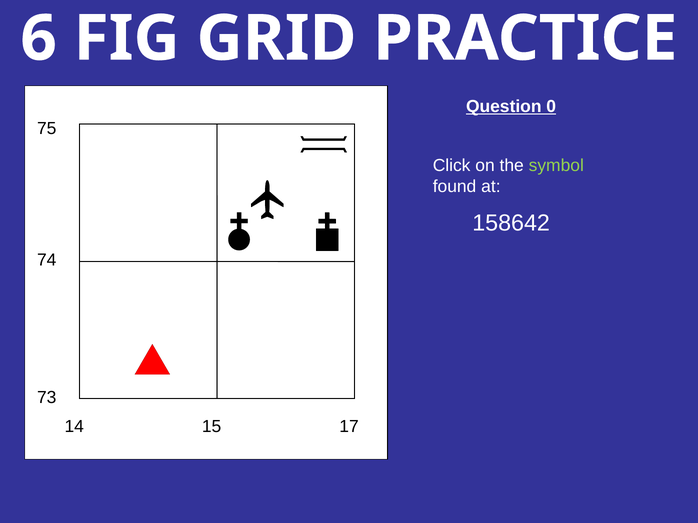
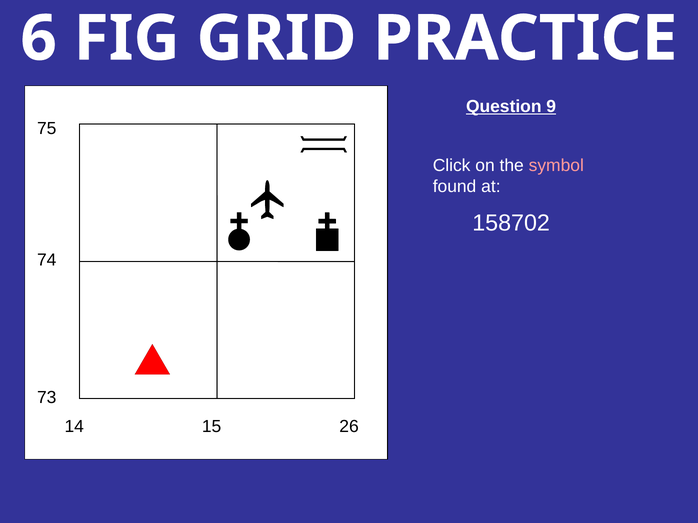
0: 0 -> 9
symbol colour: light green -> pink
158642: 158642 -> 158702
17: 17 -> 26
